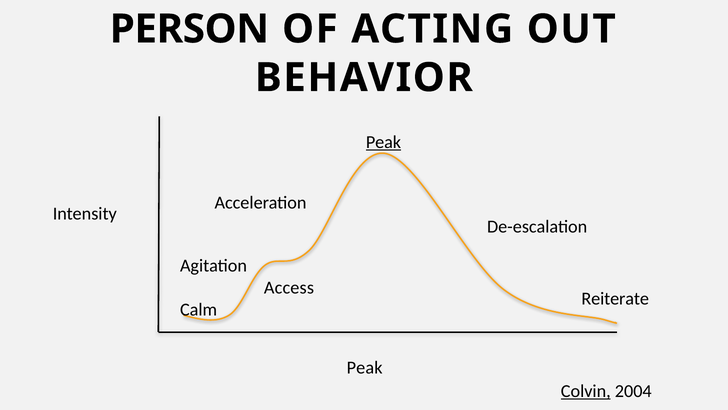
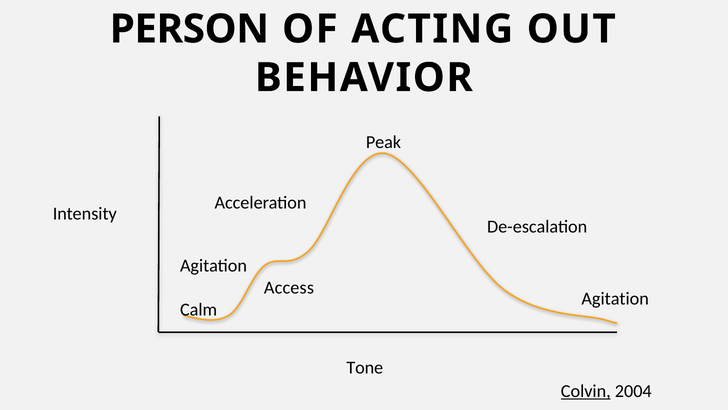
Peak at (383, 142) underline: present -> none
Reiterate at (615, 299): Reiterate -> Agitation
Peak at (365, 367): Peak -> Tone
